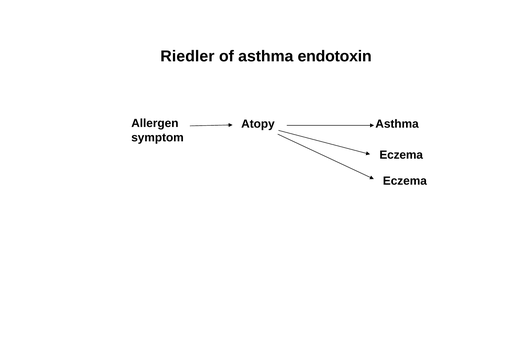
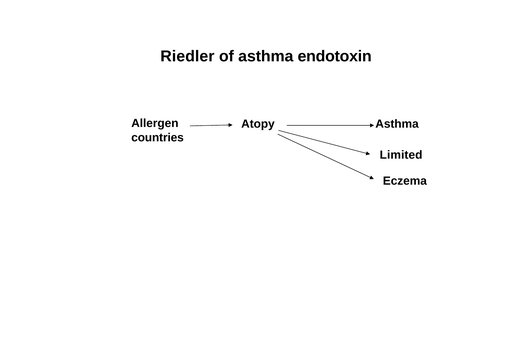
symptom: symptom -> countries
Eczema at (401, 155): Eczema -> Limited
